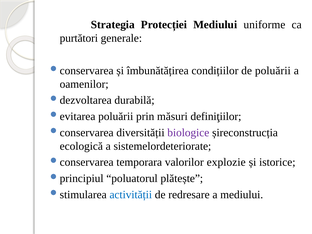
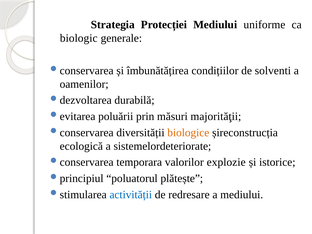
purtători: purtători -> biologic
de poluării: poluării -> solventi
definiţiilor: definiţiilor -> majorităţii
biologice colour: purple -> orange
